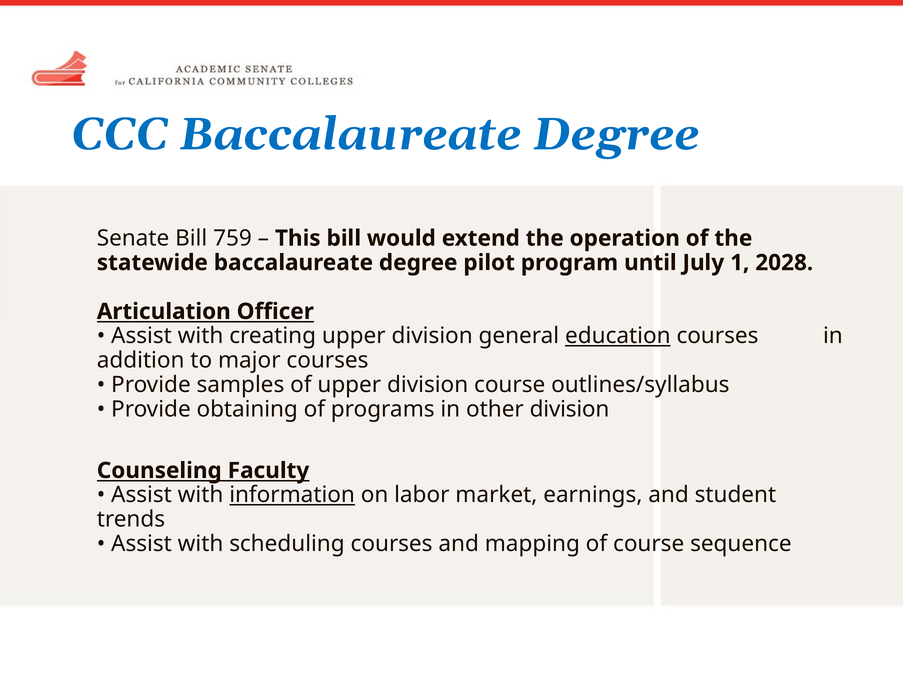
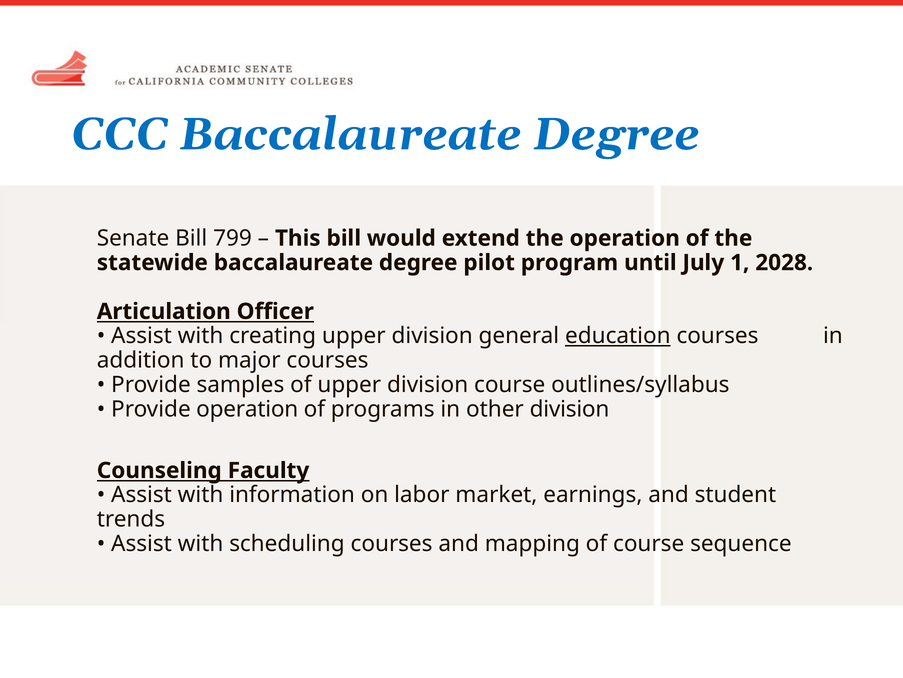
759: 759 -> 799
Provide obtaining: obtaining -> operation
information underline: present -> none
